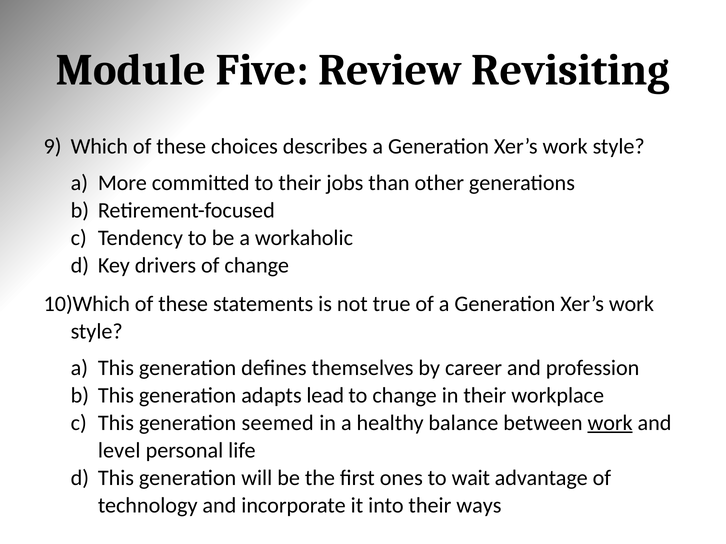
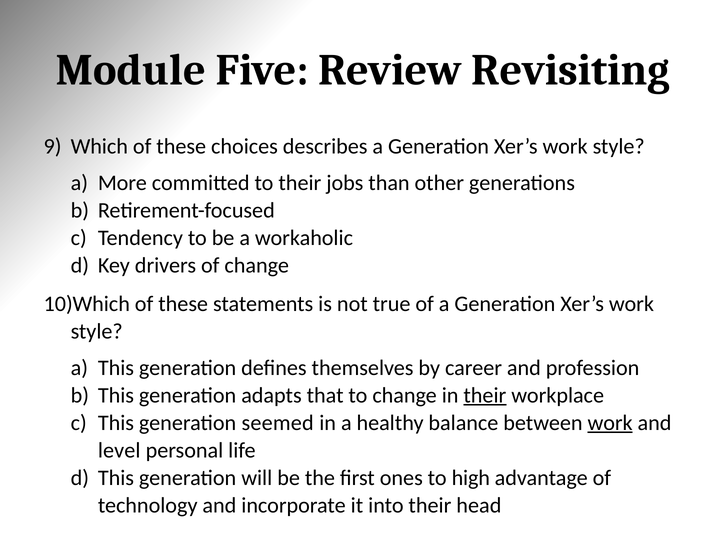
lead: lead -> that
their at (485, 396) underline: none -> present
wait: wait -> high
ways: ways -> head
